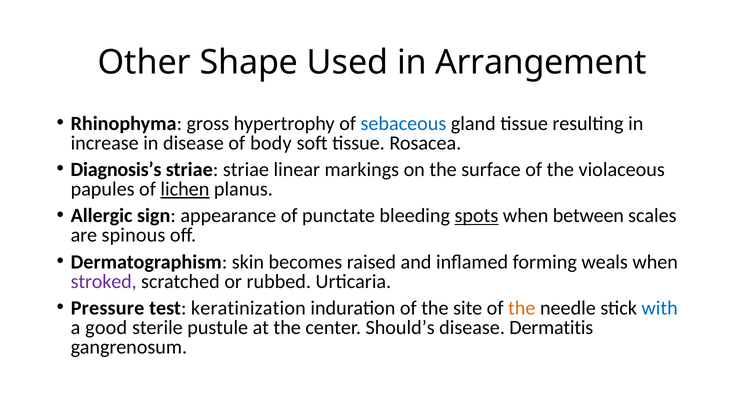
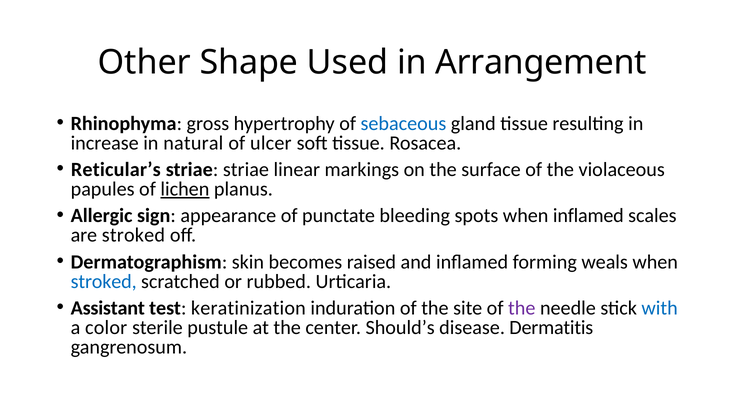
in disease: disease -> natural
body: body -> ulcer
Diagnosis’s: Diagnosis’s -> Reticular’s
spots underline: present -> none
when between: between -> inflamed
are spinous: spinous -> stroked
stroked at (104, 281) colour: purple -> blue
Pressure: Pressure -> Assistant
the at (522, 308) colour: orange -> purple
good: good -> color
